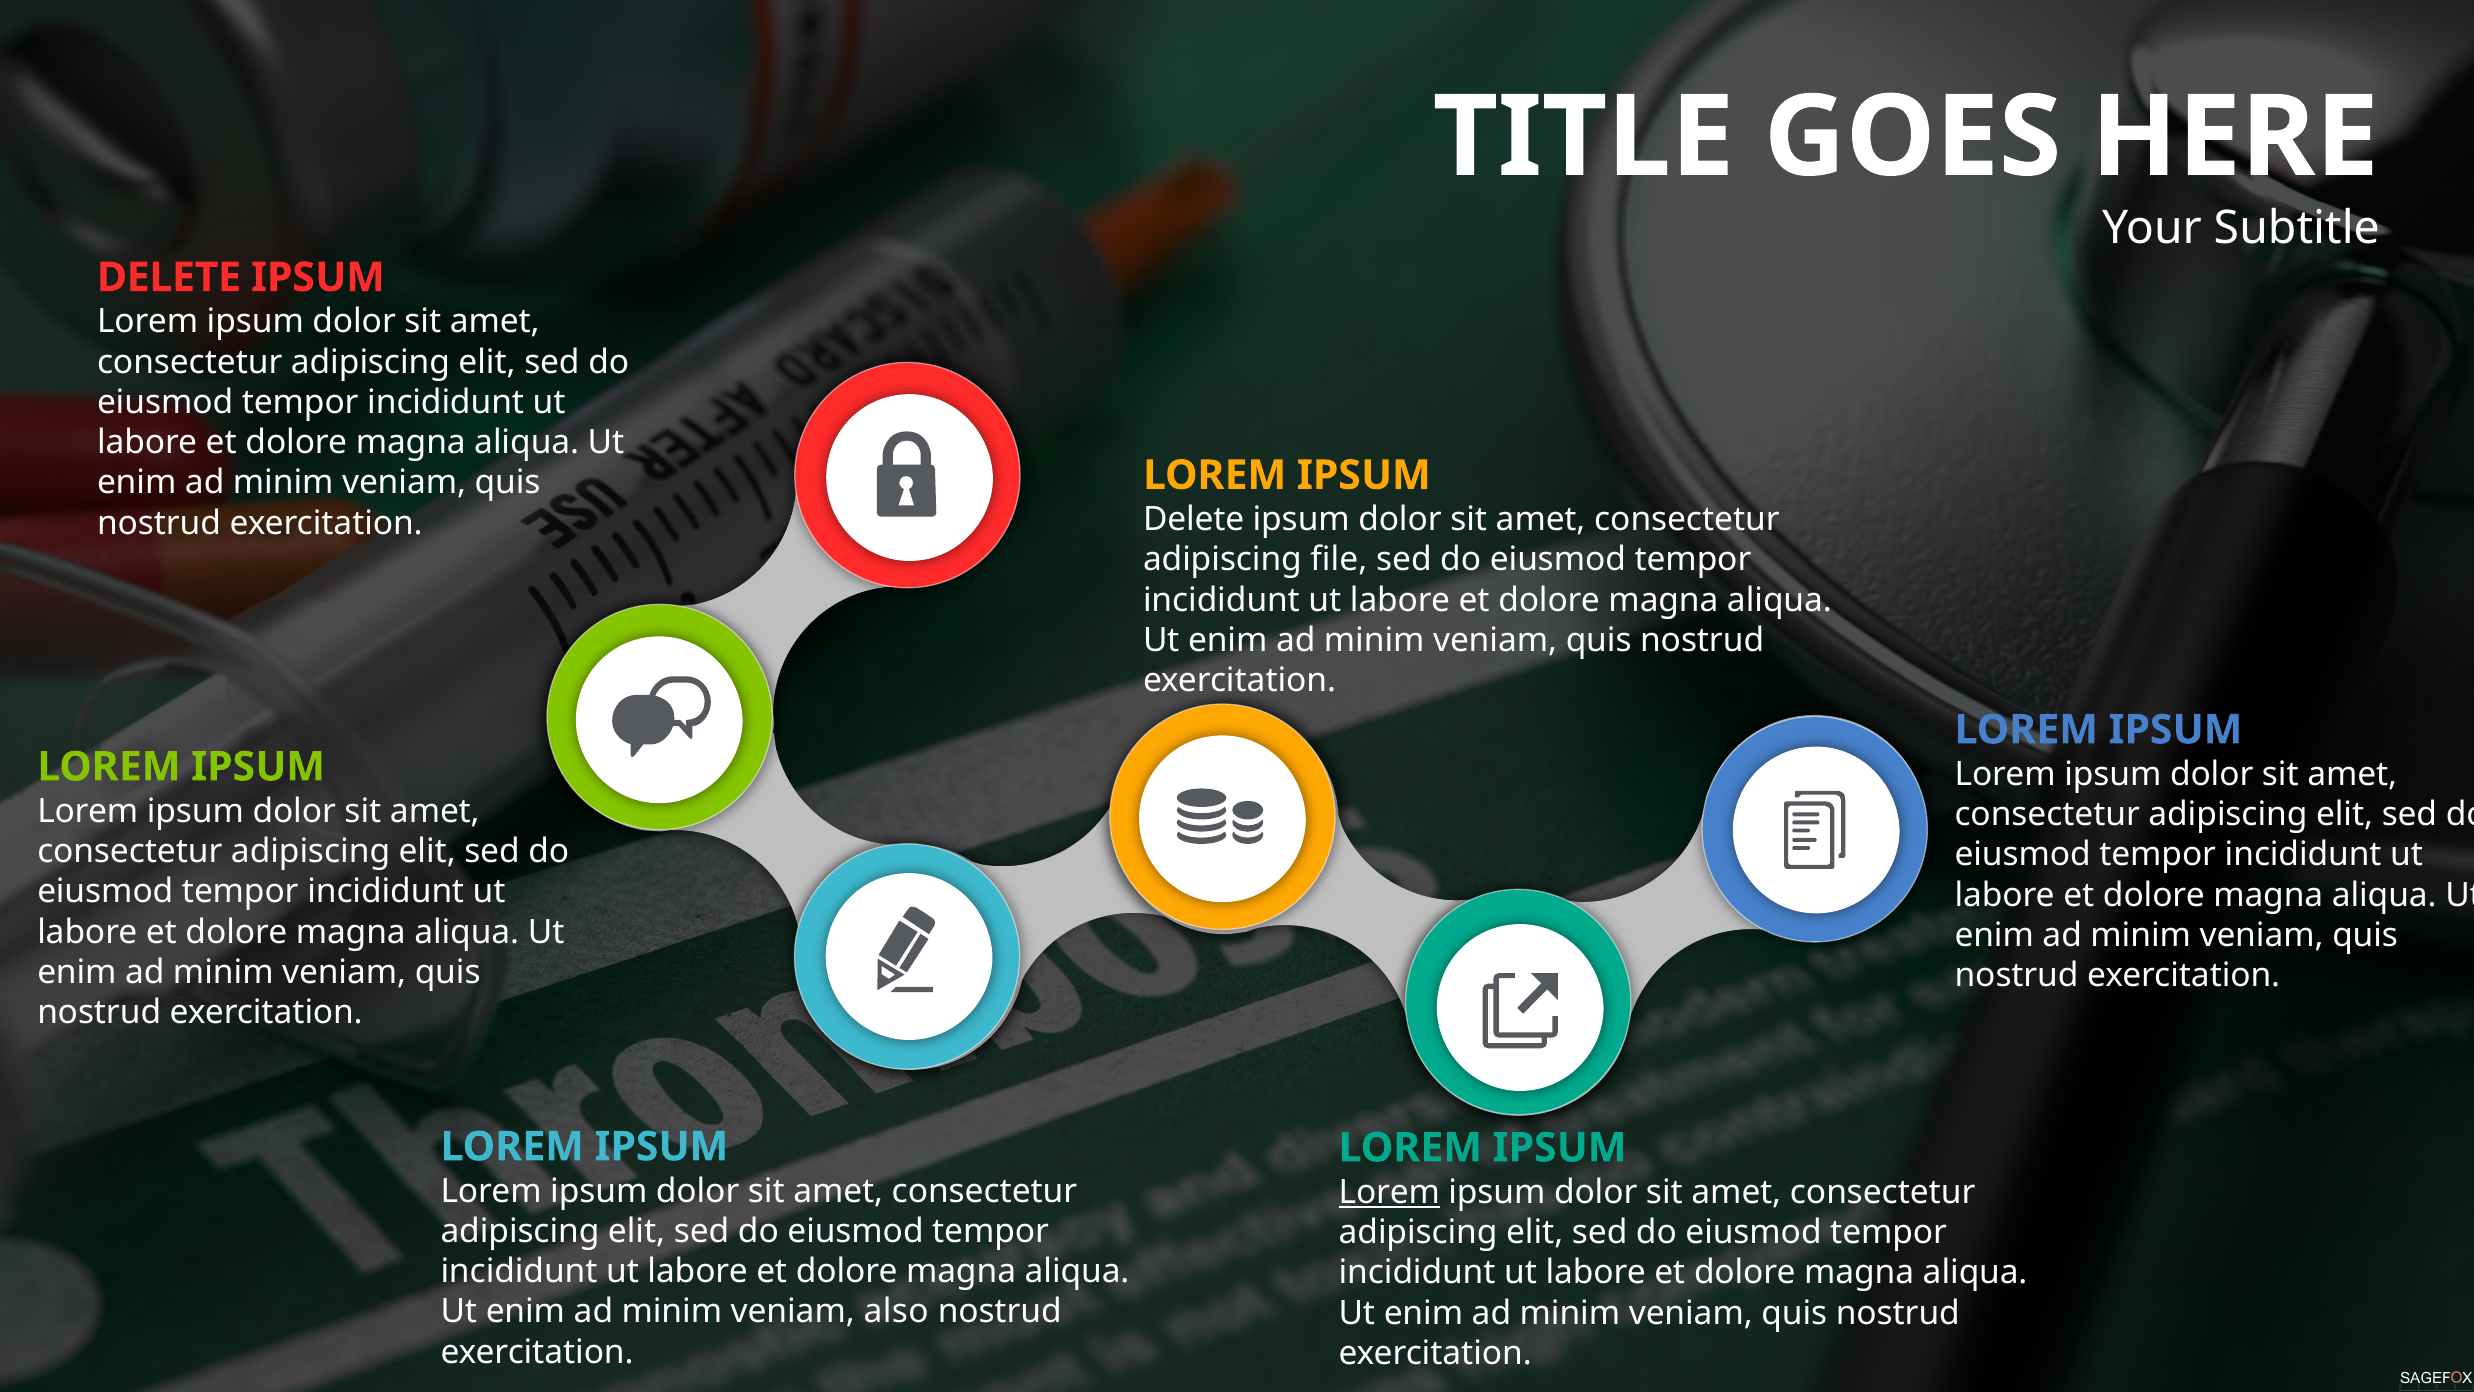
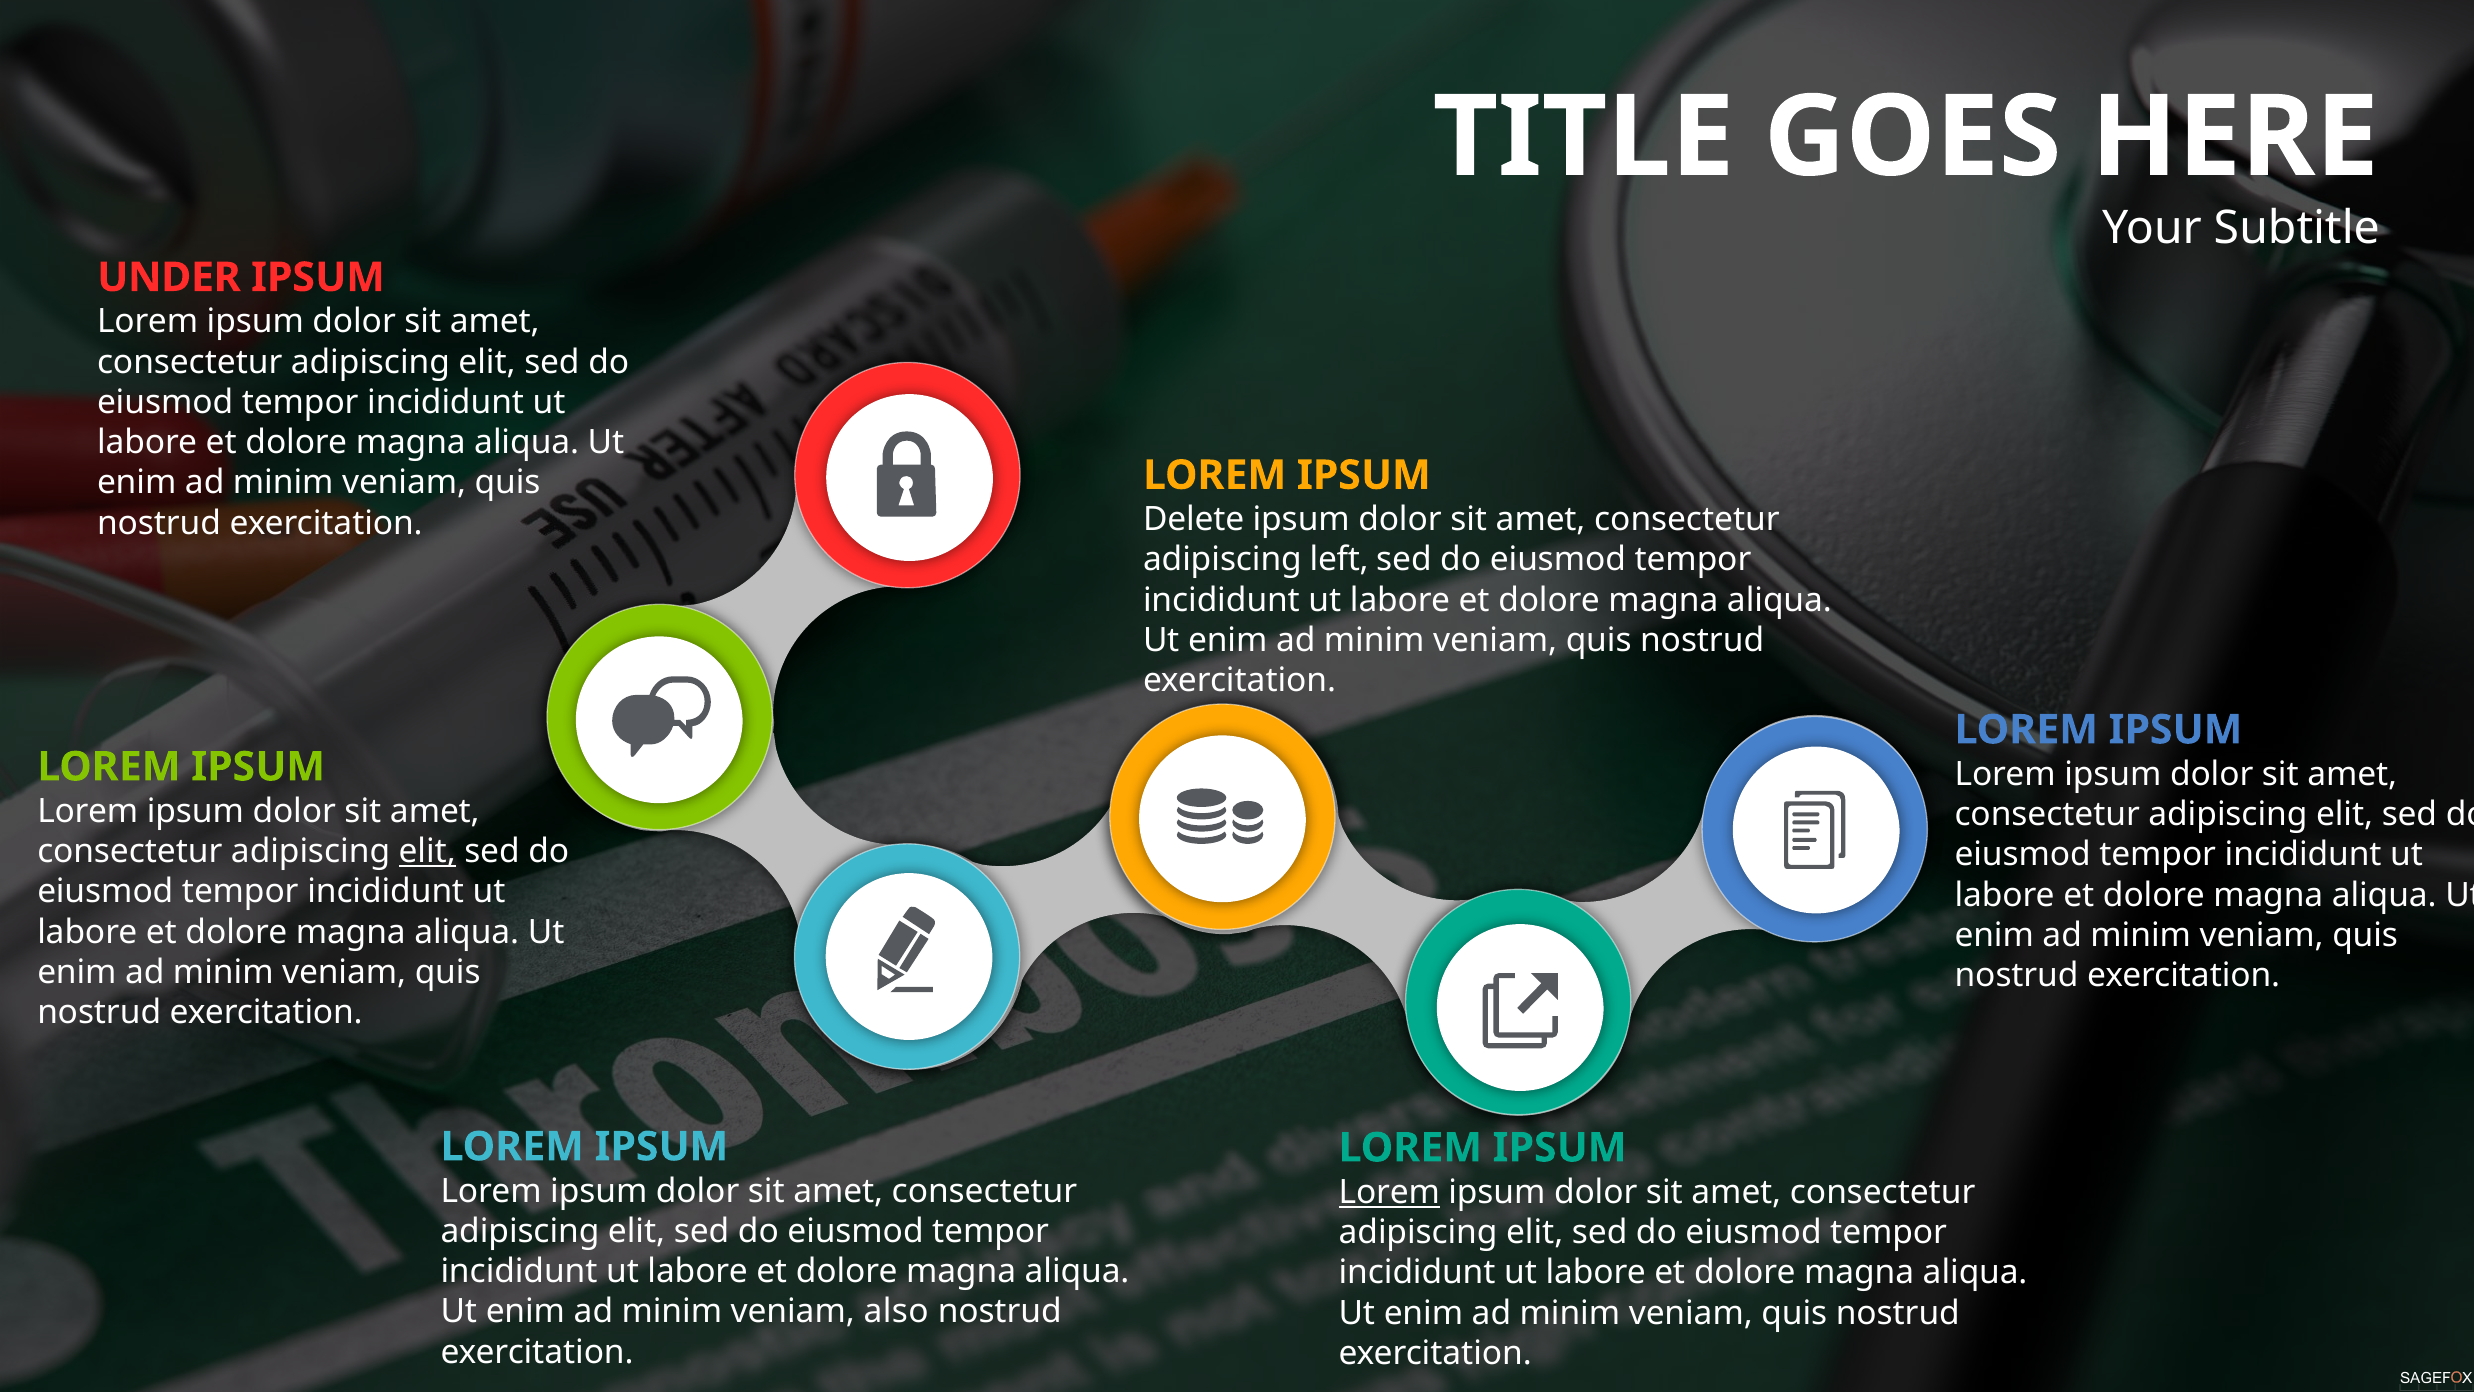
DELETE at (169, 277): DELETE -> UNDER
file: file -> left
elit at (427, 851) underline: none -> present
